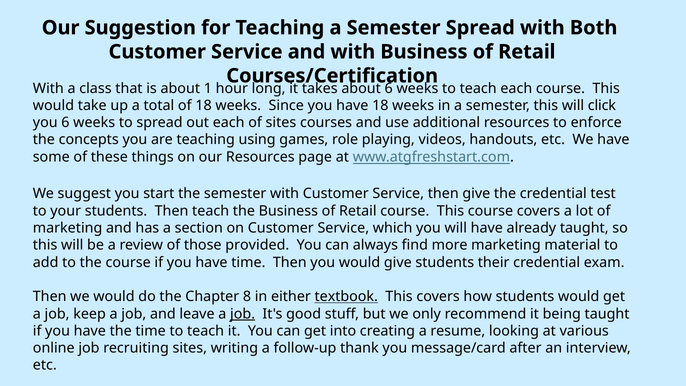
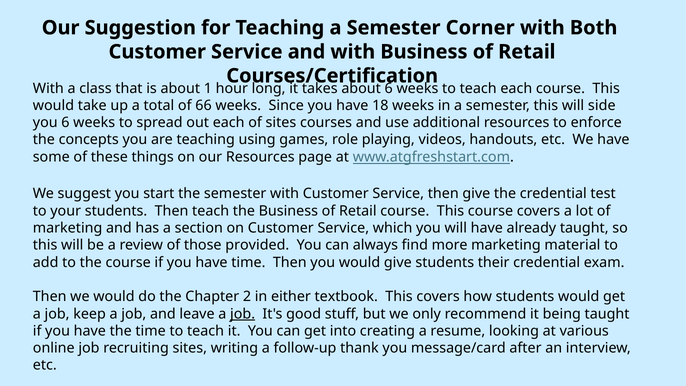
Semester Spread: Spread -> Corner
of 18: 18 -> 66
click: click -> side
8: 8 -> 2
textbook underline: present -> none
